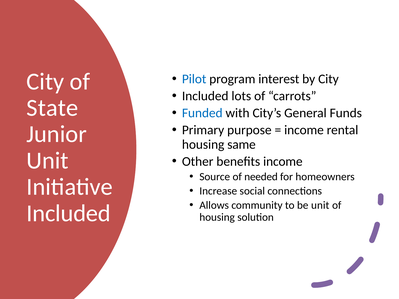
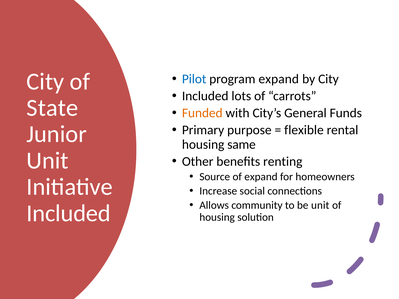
program interest: interest -> expand
Funded colour: blue -> orange
income at (304, 130): income -> flexible
benefits income: income -> renting
of needed: needed -> expand
